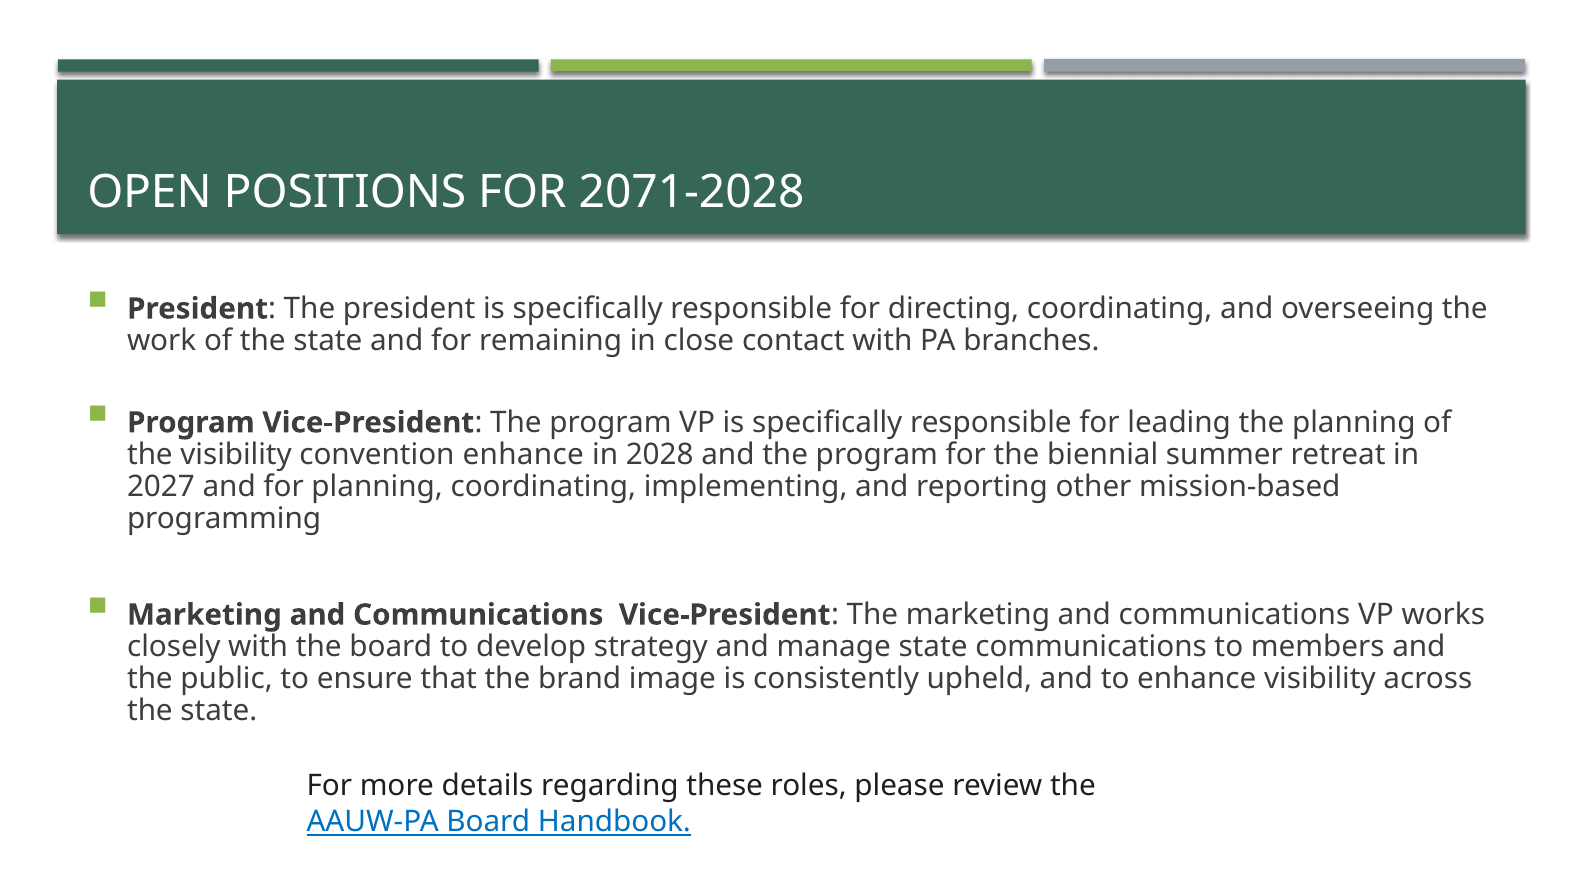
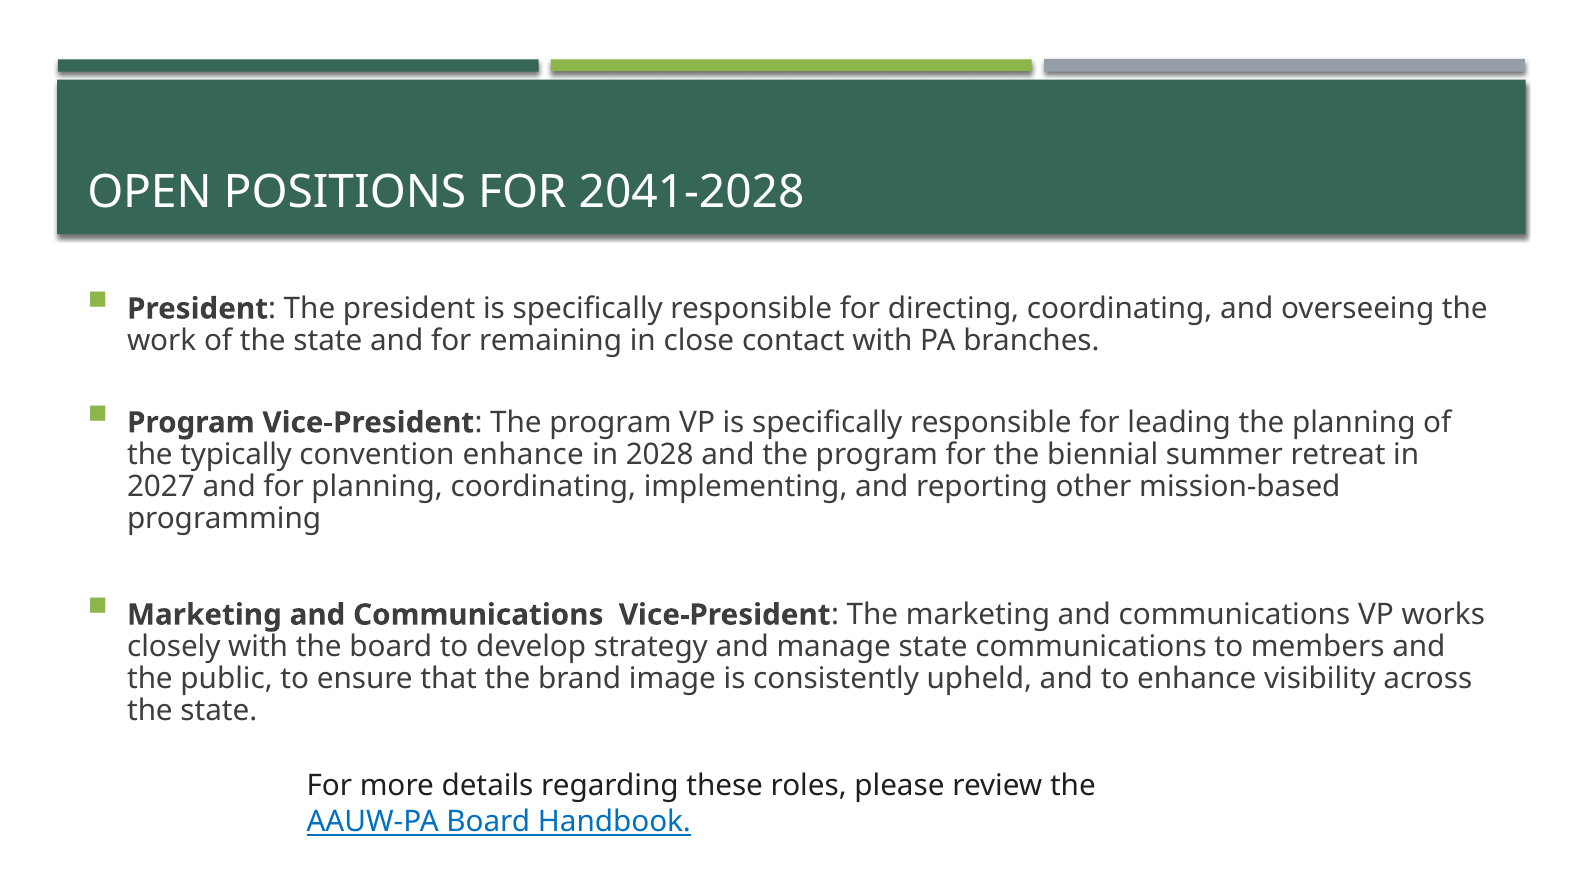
2071-2028: 2071-2028 -> 2041-2028
the visibility: visibility -> typically
